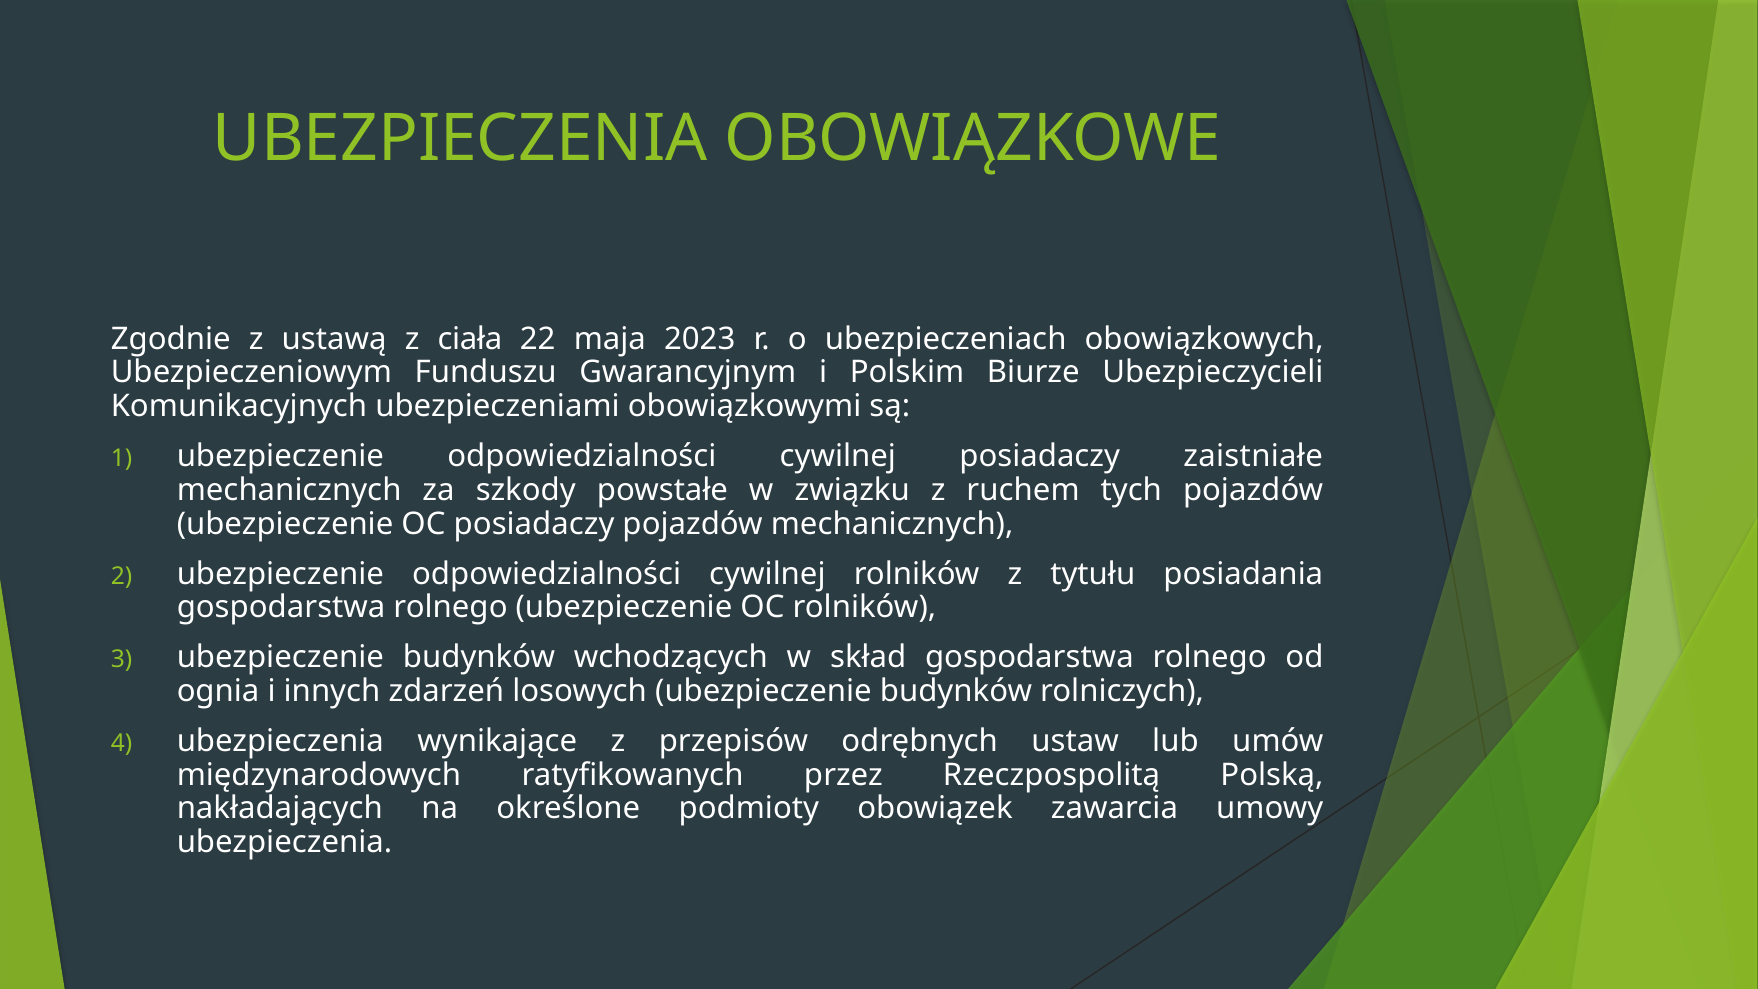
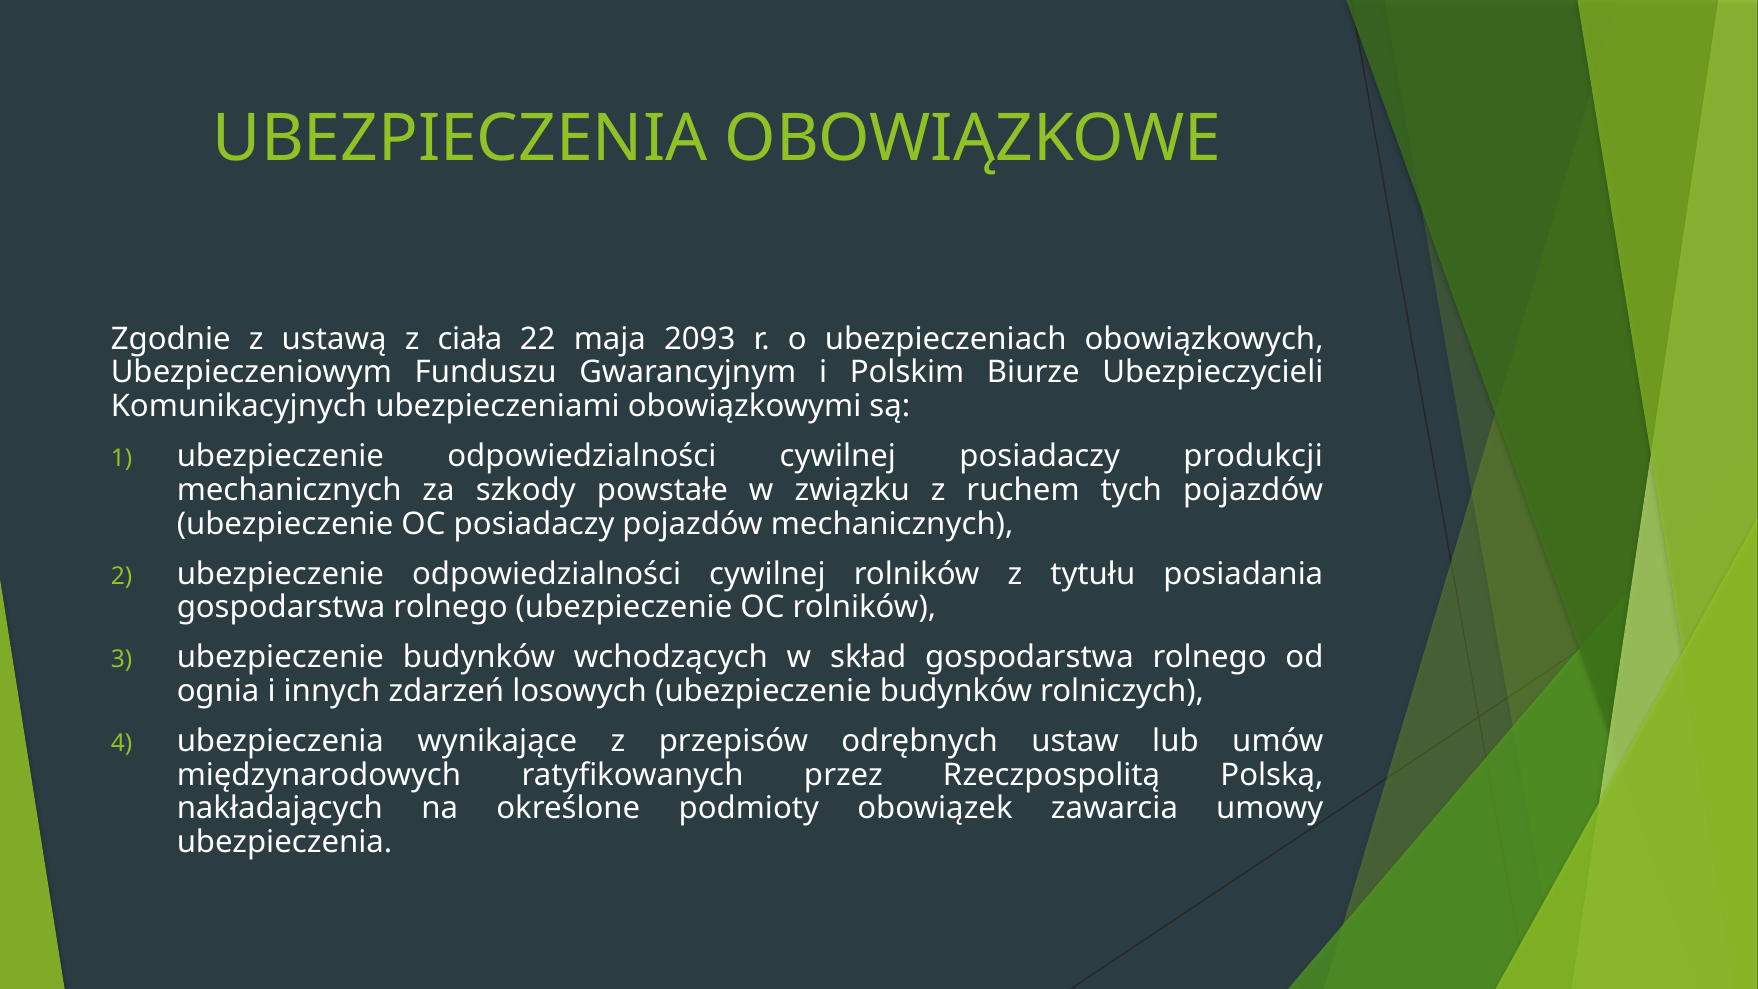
2023: 2023 -> 2093
zaistniałe: zaistniałe -> produkcji
